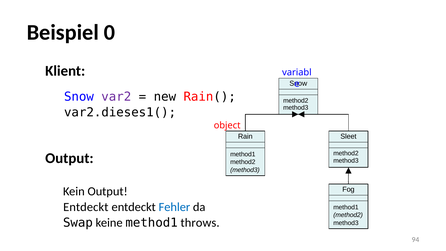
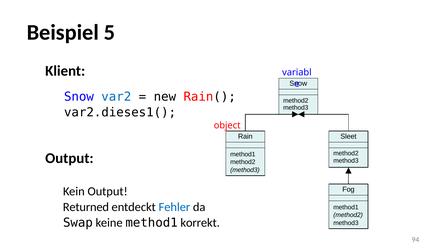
0: 0 -> 5
var2 colour: purple -> blue
Entdeckt at (86, 207): Entdeckt -> Returned
throws: throws -> korrekt
